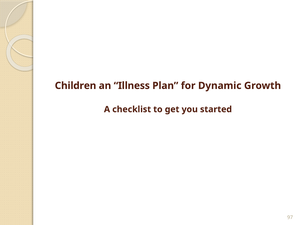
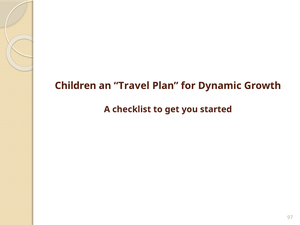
Illness: Illness -> Travel
